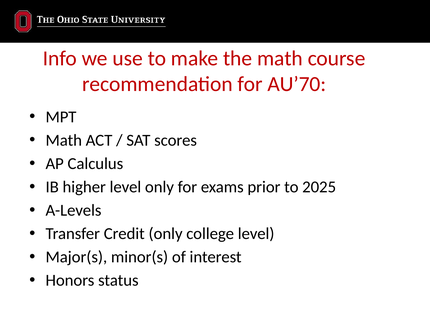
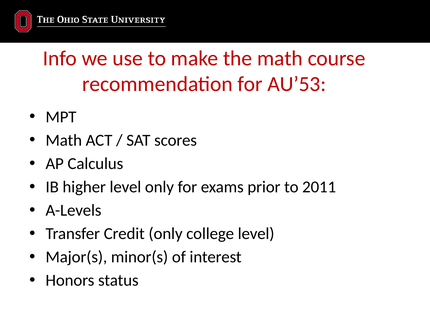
AU’70: AU’70 -> AU’53
2025: 2025 -> 2011
